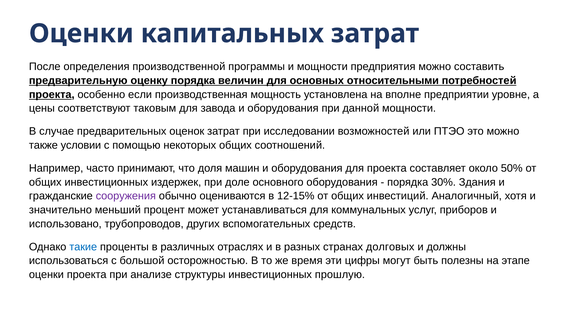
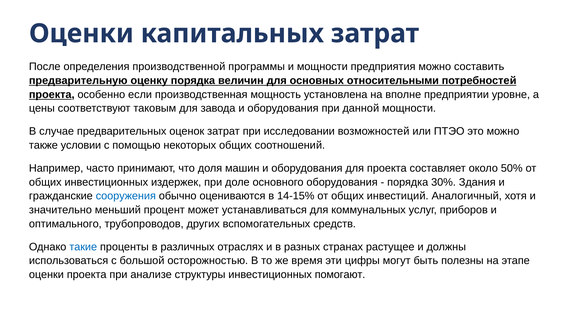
сооружения colour: purple -> blue
12-15%: 12-15% -> 14-15%
использовано: использовано -> оптимального
долговых: долговых -> растущее
прошлую: прошлую -> помогают
